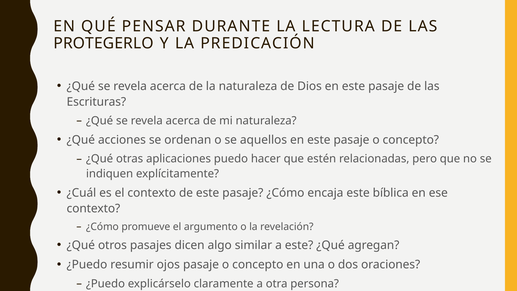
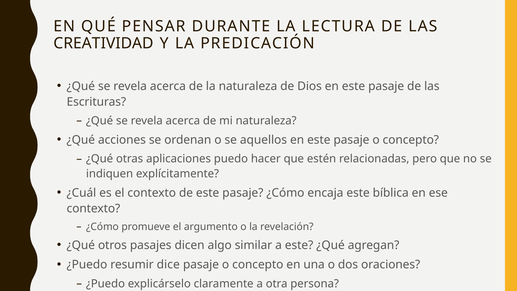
PROTEGERLO: PROTEGERLO -> CREATIVIDAD
ojos: ojos -> dice
